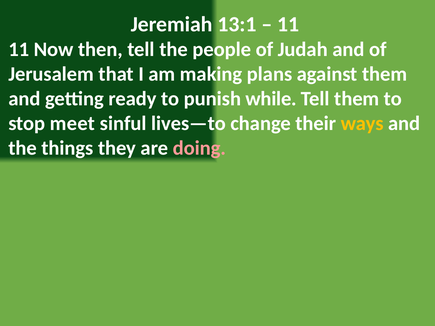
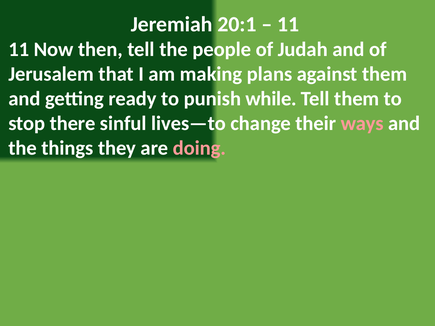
13:1: 13:1 -> 20:1
meet: meet -> there
ways colour: yellow -> pink
